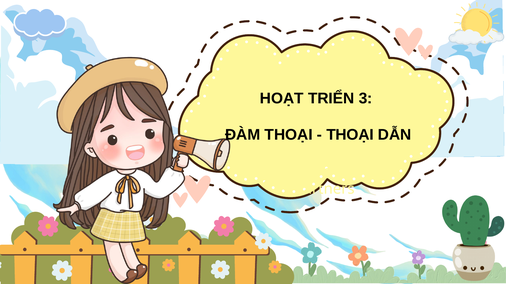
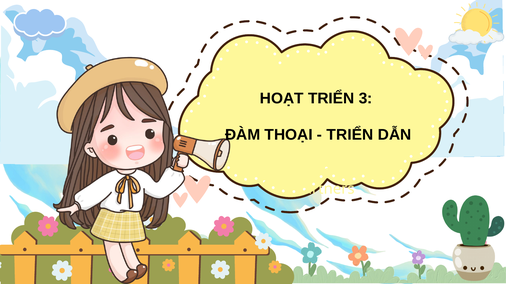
THOẠI at (350, 135): THOẠI -> TRIỂN
